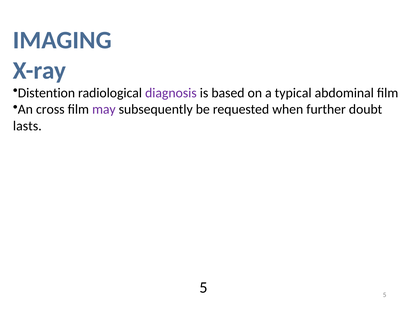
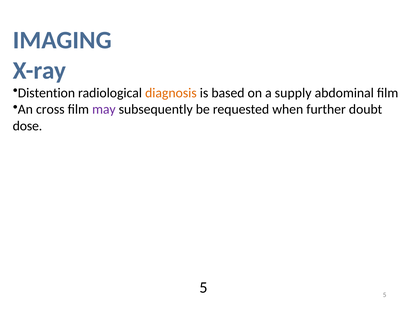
diagnosis colour: purple -> orange
typical: typical -> supply
lasts: lasts -> dose
